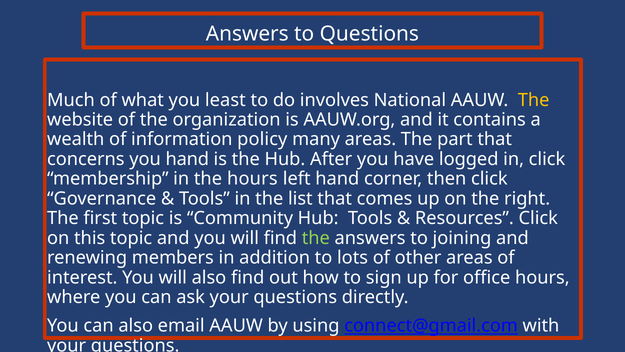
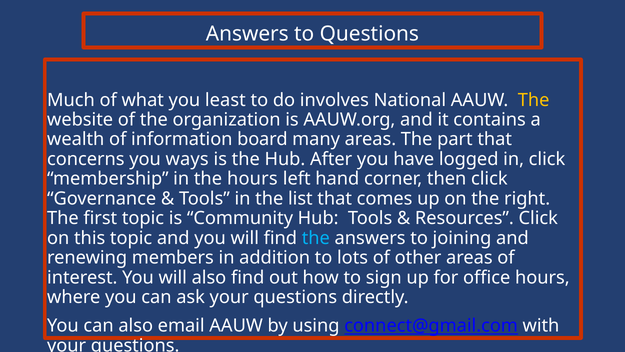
policy: policy -> board
you hand: hand -> ways
the at (316, 238) colour: light green -> light blue
